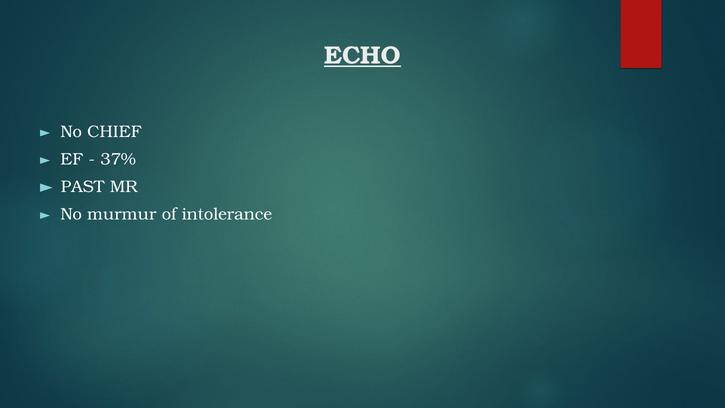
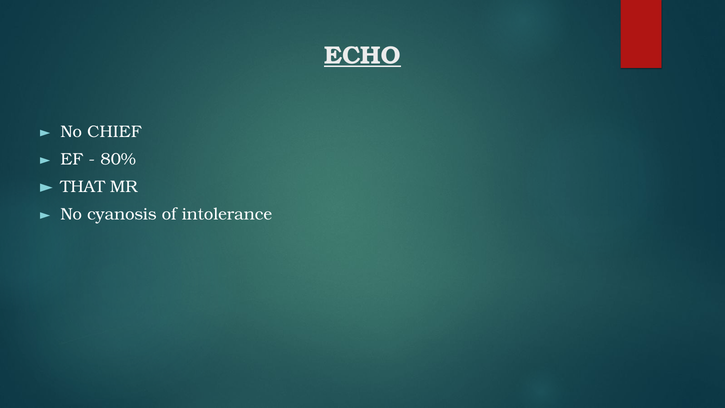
37%: 37% -> 80%
PAST: PAST -> THAT
murmur: murmur -> cyanosis
